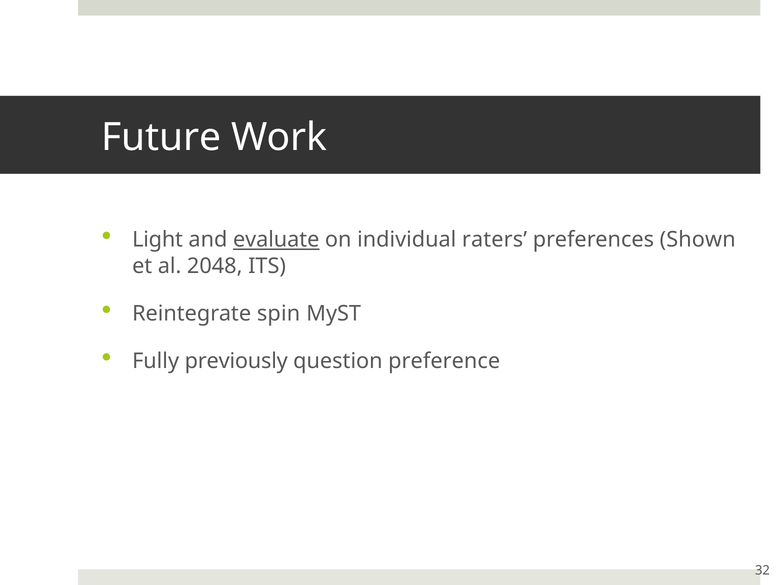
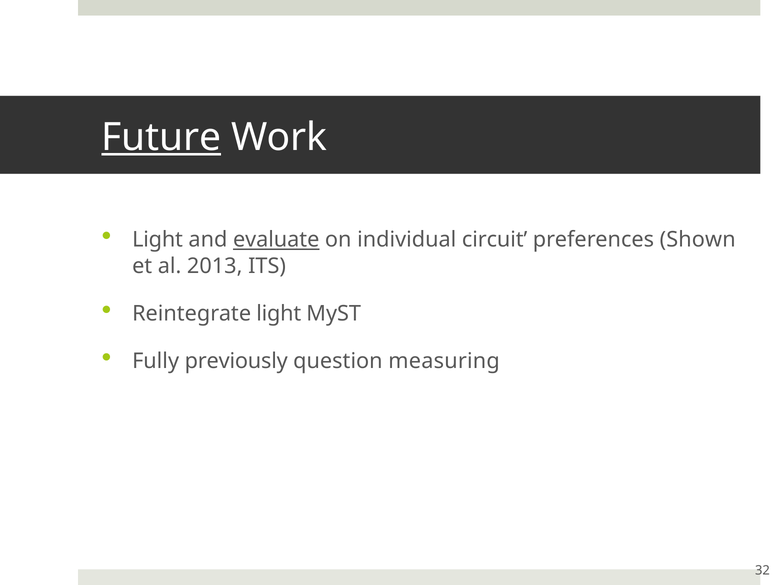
Future underline: none -> present
raters: raters -> circuit
2048: 2048 -> 2013
Reintegrate spin: spin -> light
preference: preference -> measuring
